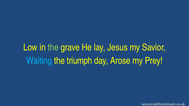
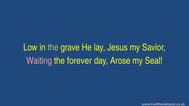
Waiting colour: light blue -> pink
triumph: triumph -> forever
Prey: Prey -> Seal
